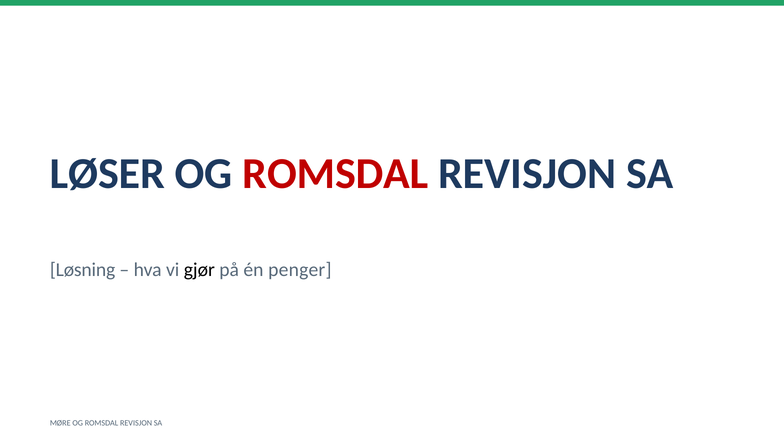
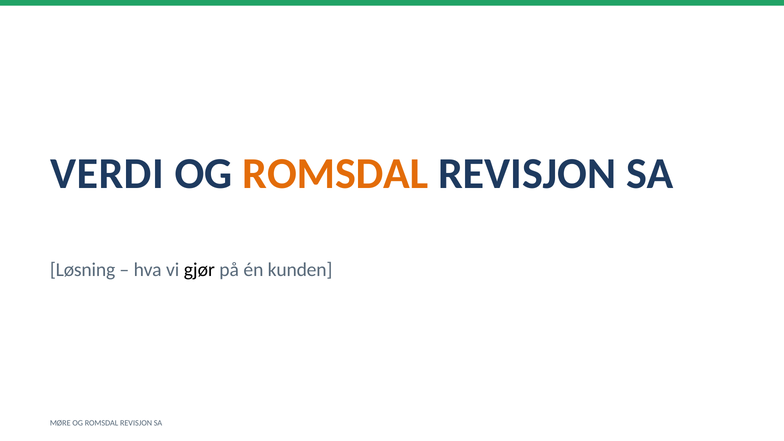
LØSER: LØSER -> VERDI
ROMSDAL at (335, 174) colour: red -> orange
penger: penger -> kunden
